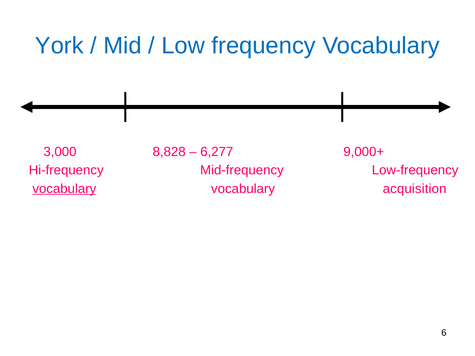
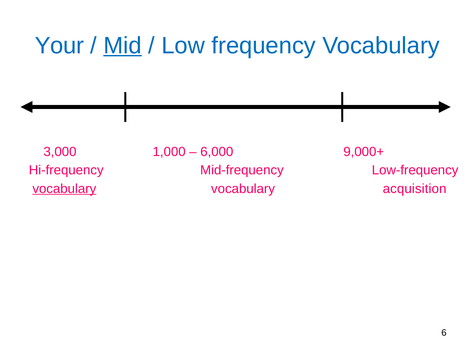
York: York -> Your
Mid underline: none -> present
8,828: 8,828 -> 1,000
6,277: 6,277 -> 6,000
